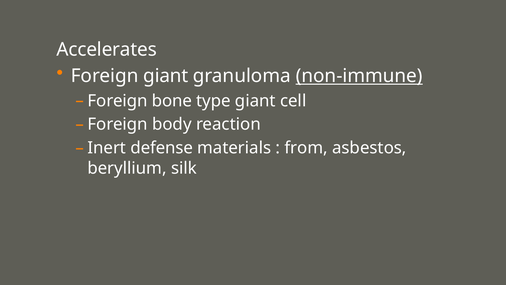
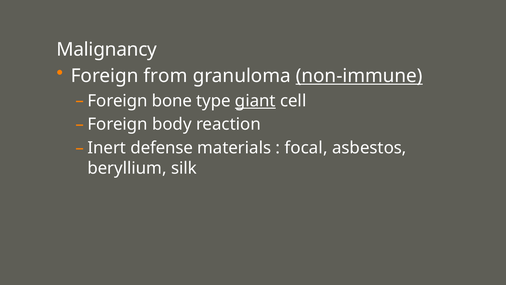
Accelerates: Accelerates -> Malignancy
Foreign giant: giant -> from
giant at (255, 101) underline: none -> present
from: from -> focal
